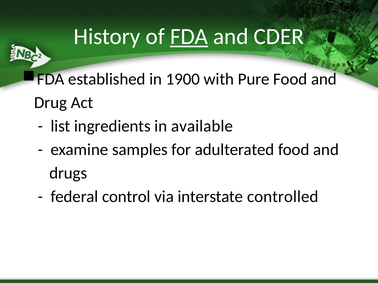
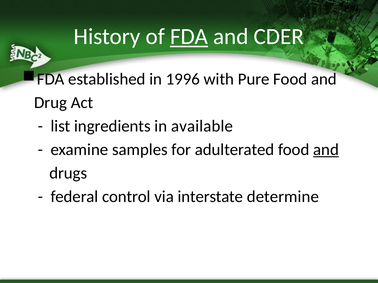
1900: 1900 -> 1996
and at (326, 150) underline: none -> present
controlled: controlled -> determine
